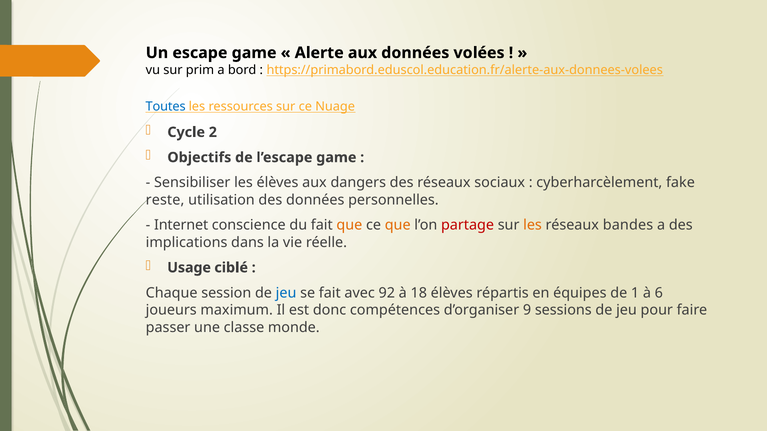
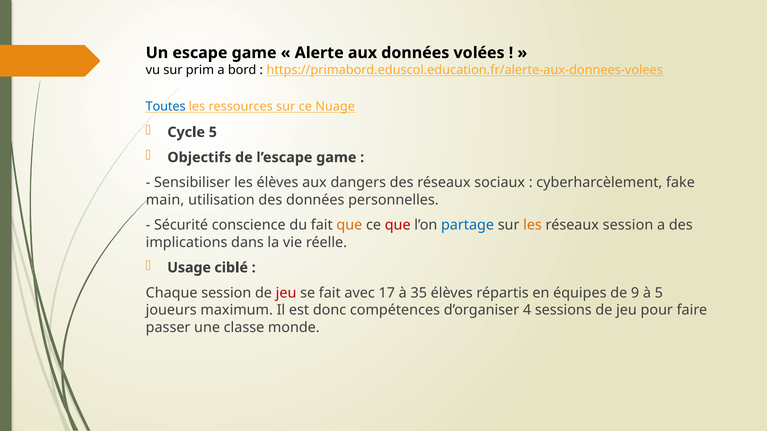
Cycle 2: 2 -> 5
reste: reste -> main
Internet: Internet -> Sécurité
que at (398, 225) colour: orange -> red
partage colour: red -> blue
réseaux bandes: bandes -> session
jeu at (286, 293) colour: blue -> red
92: 92 -> 17
18: 18 -> 35
1: 1 -> 9
à 6: 6 -> 5
9: 9 -> 4
